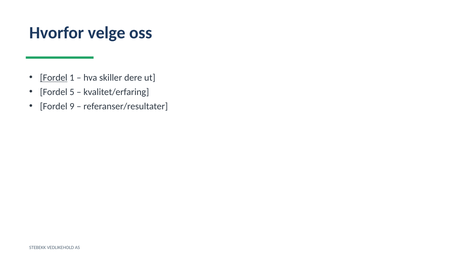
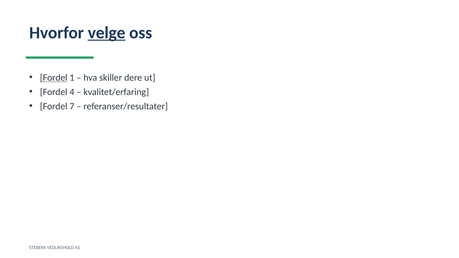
velge underline: none -> present
5: 5 -> 4
9: 9 -> 7
